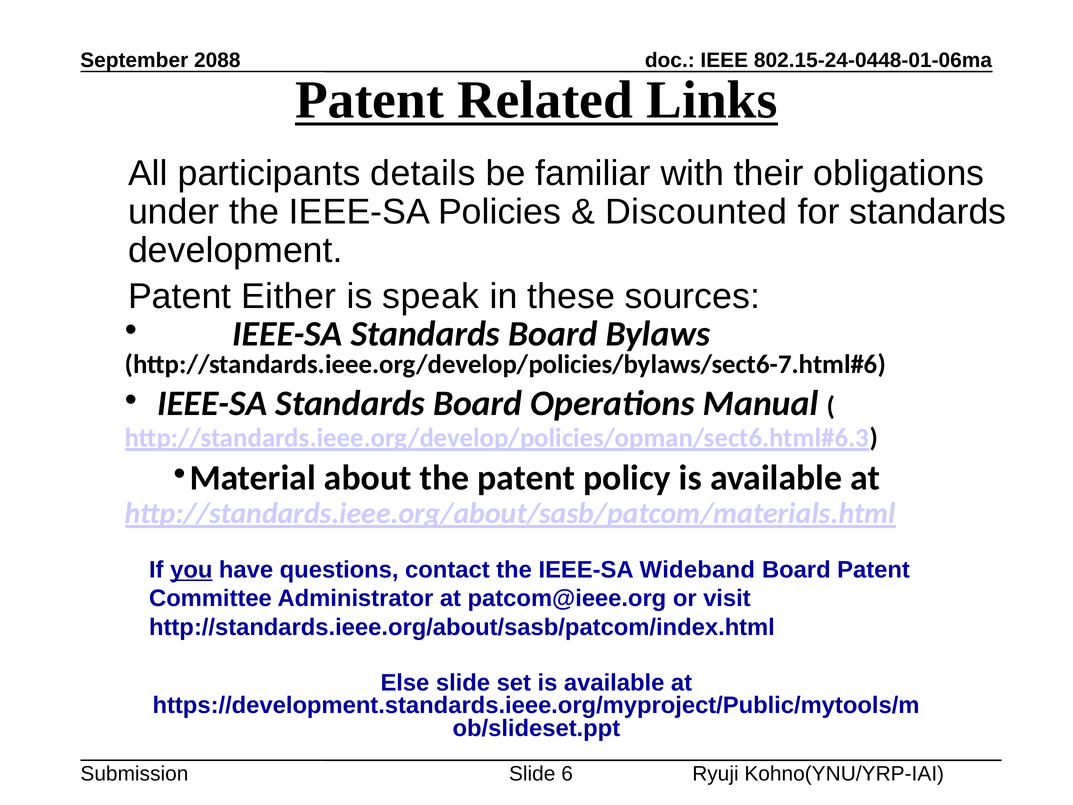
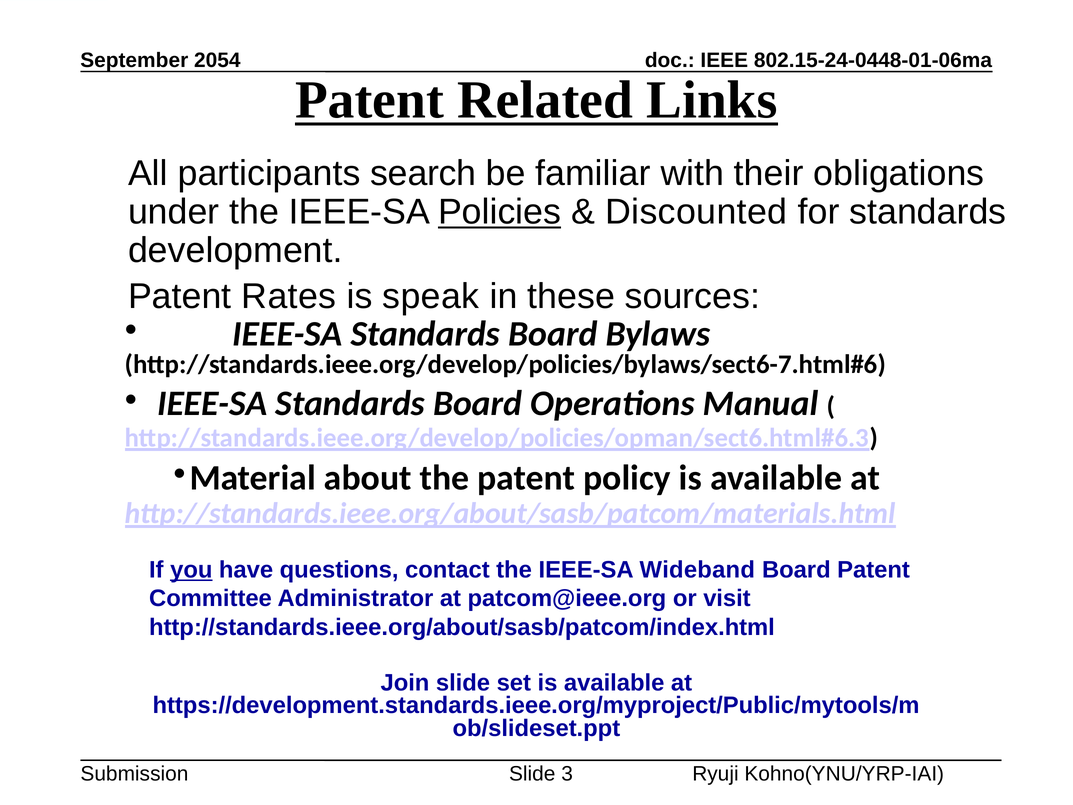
2088: 2088 -> 2054
details: details -> search
Policies underline: none -> present
Either: Either -> Rates
Else: Else -> Join
6: 6 -> 3
